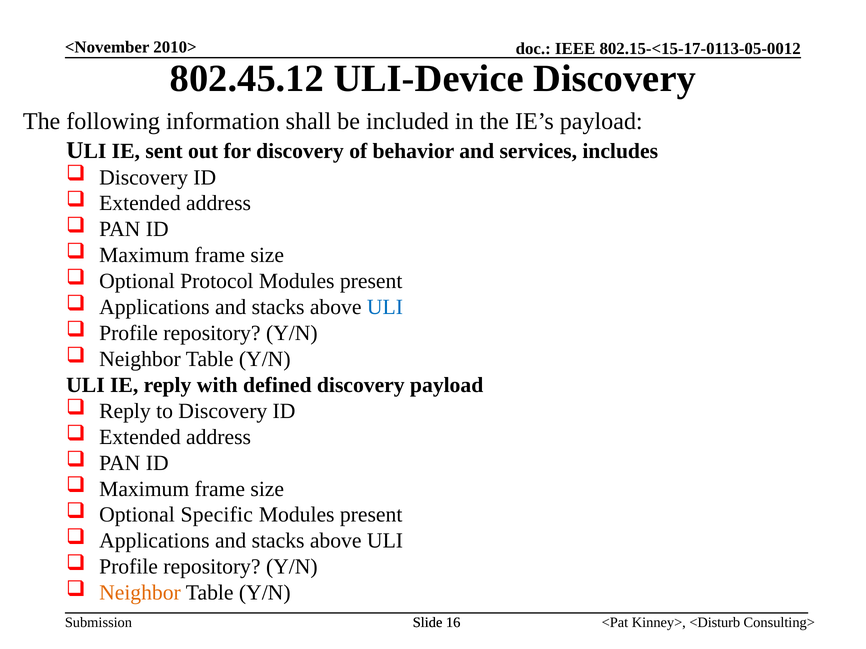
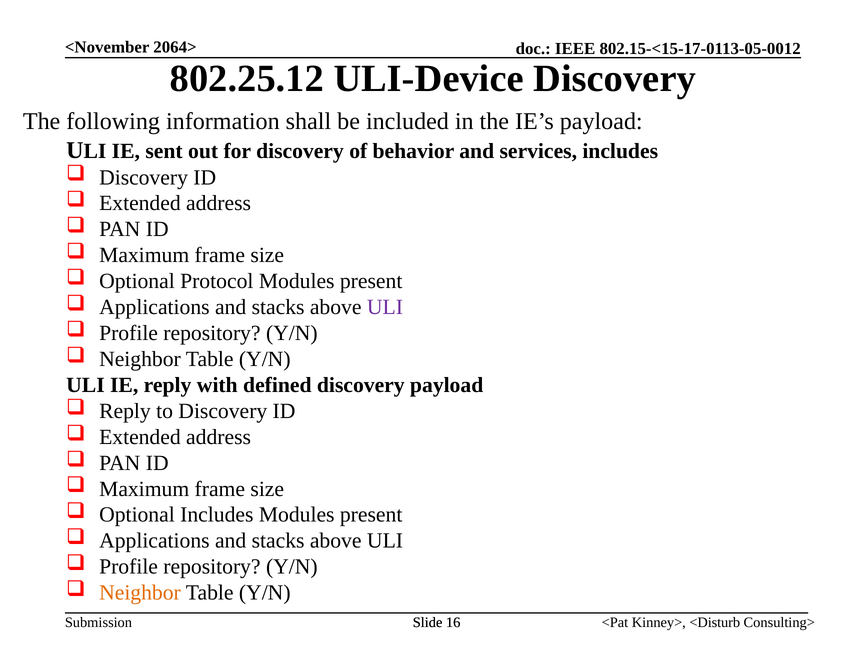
2010>: 2010> -> 2064>
802.45.12: 802.45.12 -> 802.25.12
ULI at (385, 307) colour: blue -> purple
Optional Specific: Specific -> Includes
